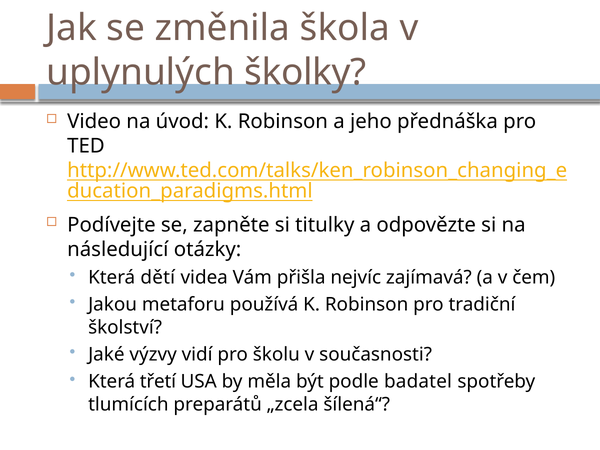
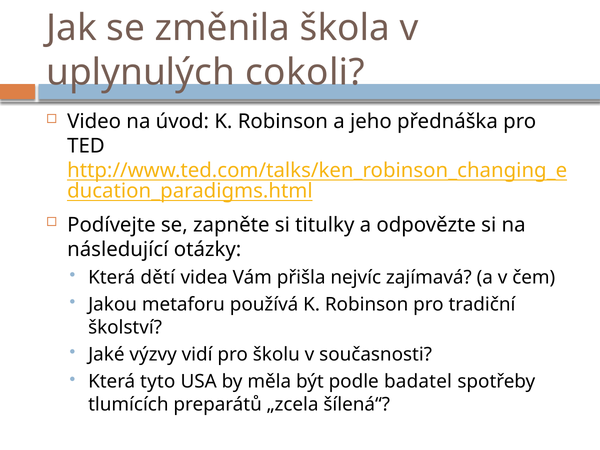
školky: školky -> cokoli
třetí: třetí -> tyto
